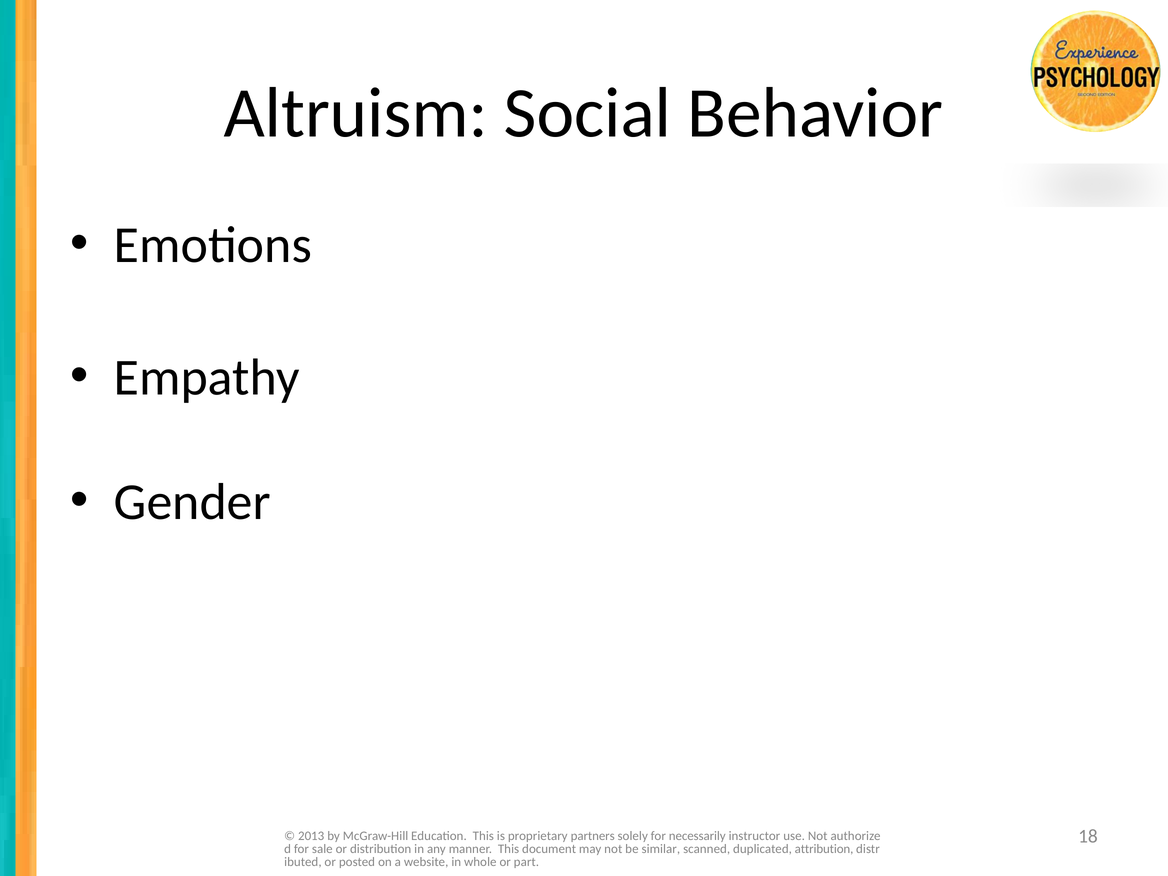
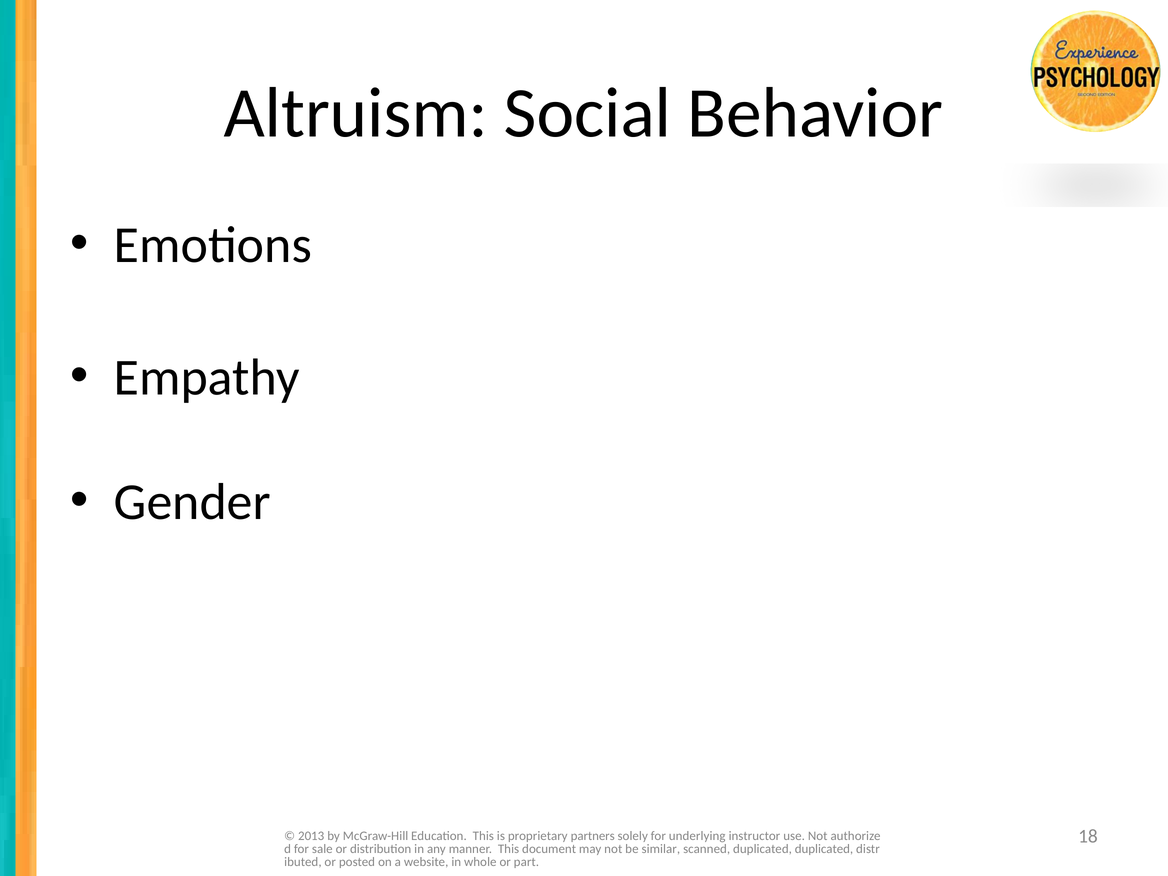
necessarily: necessarily -> underlying
duplicated attribution: attribution -> duplicated
